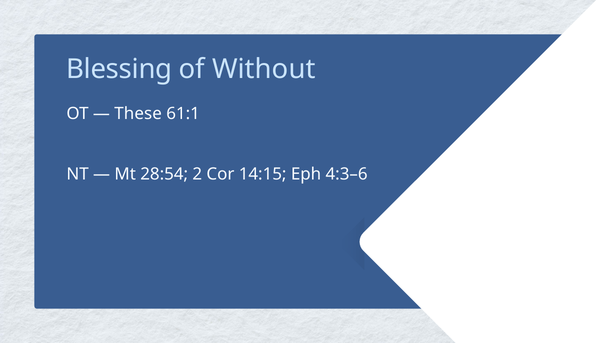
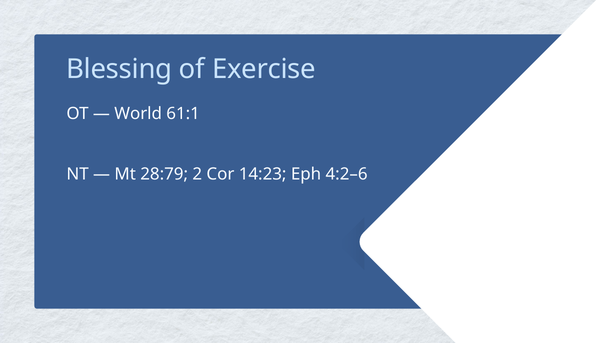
Without: Without -> Exercise
These: These -> World
28:54: 28:54 -> 28:79
14:15: 14:15 -> 14:23
4:3–6: 4:3–6 -> 4:2–6
